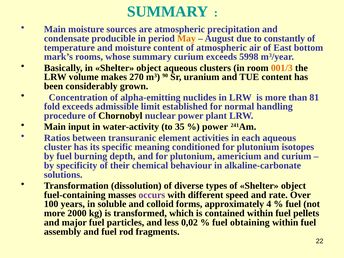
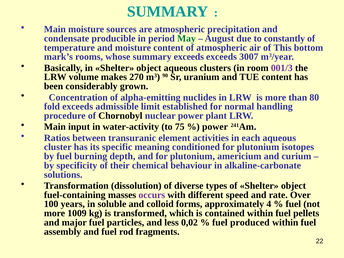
May colour: orange -> green
East: East -> This
summary curium: curium -> exceeds
5998: 5998 -> 3007
001/3 colour: orange -> purple
81: 81 -> 80
35: 35 -> 75
2000: 2000 -> 1009
obtaining: obtaining -> produced
